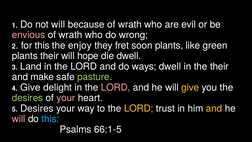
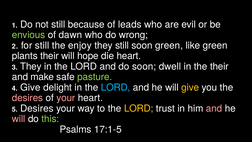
not will: will -> still
because of wrath: wrath -> leads
envious colour: pink -> light green
wrath at (70, 35): wrath -> dawn
for this: this -> still
they fret: fret -> still
soon plants: plants -> green
die dwell: dwell -> heart
3 Land: Land -> They
do ways: ways -> soon
LORD at (116, 87) colour: pink -> light blue
desires at (27, 98) colour: light green -> pink
and at (214, 108) colour: yellow -> pink
this at (50, 119) colour: light blue -> light green
66:1-5: 66:1-5 -> 17:1-5
